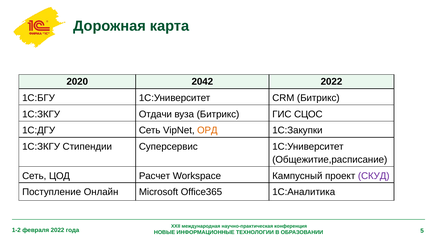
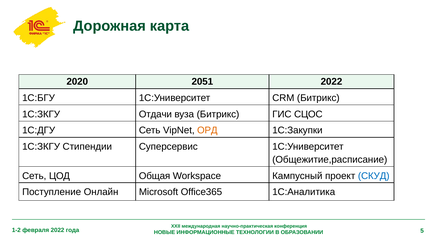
2042: 2042 -> 2051
Расчет: Расчет -> Общая
СКУД colour: purple -> blue
